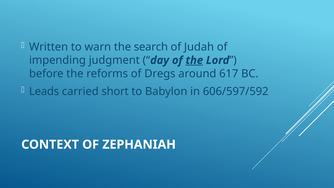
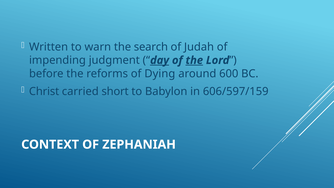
day underline: none -> present
Dregs: Dregs -> Dying
617: 617 -> 600
Leads: Leads -> Christ
606/597/592: 606/597/592 -> 606/597/159
